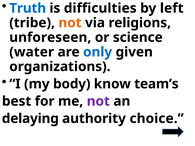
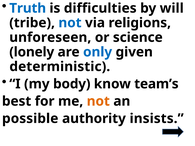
left: left -> will
not at (70, 23) colour: orange -> blue
water: water -> lonely
organizations: organizations -> deterministic
not at (98, 101) colour: purple -> orange
delaying: delaying -> possible
choice: choice -> insists
